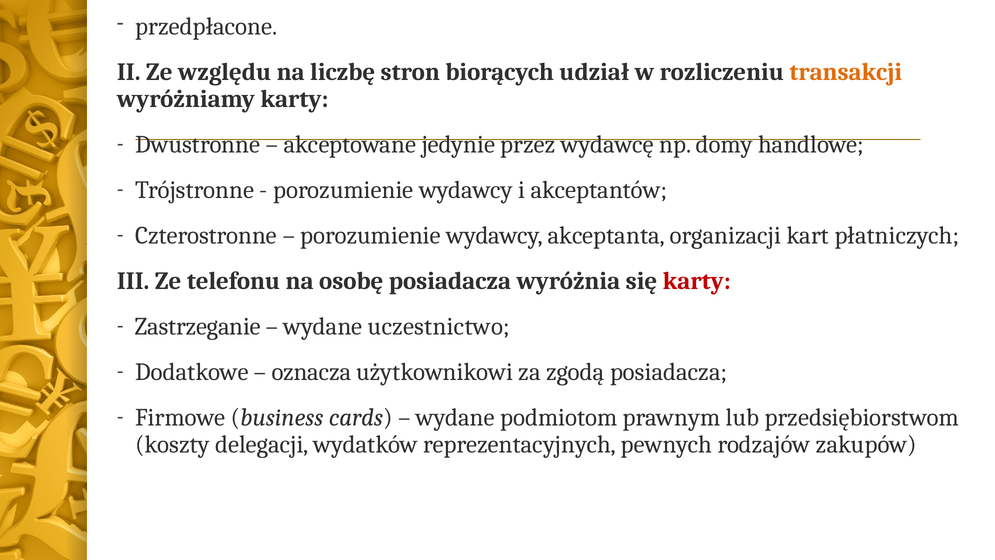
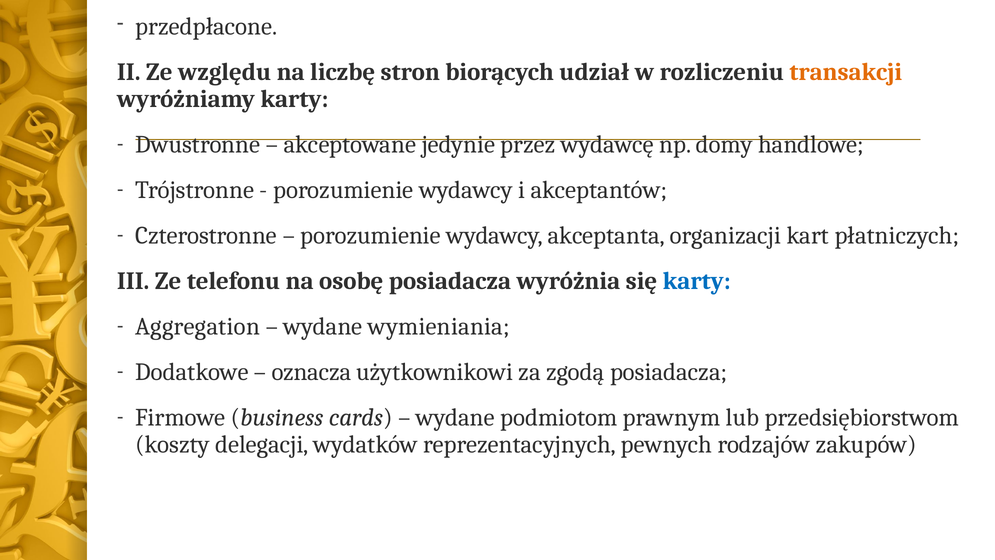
karty at (697, 281) colour: red -> blue
Zastrzeganie: Zastrzeganie -> Aggregation
uczestnictwo: uczestnictwo -> wymieniania
